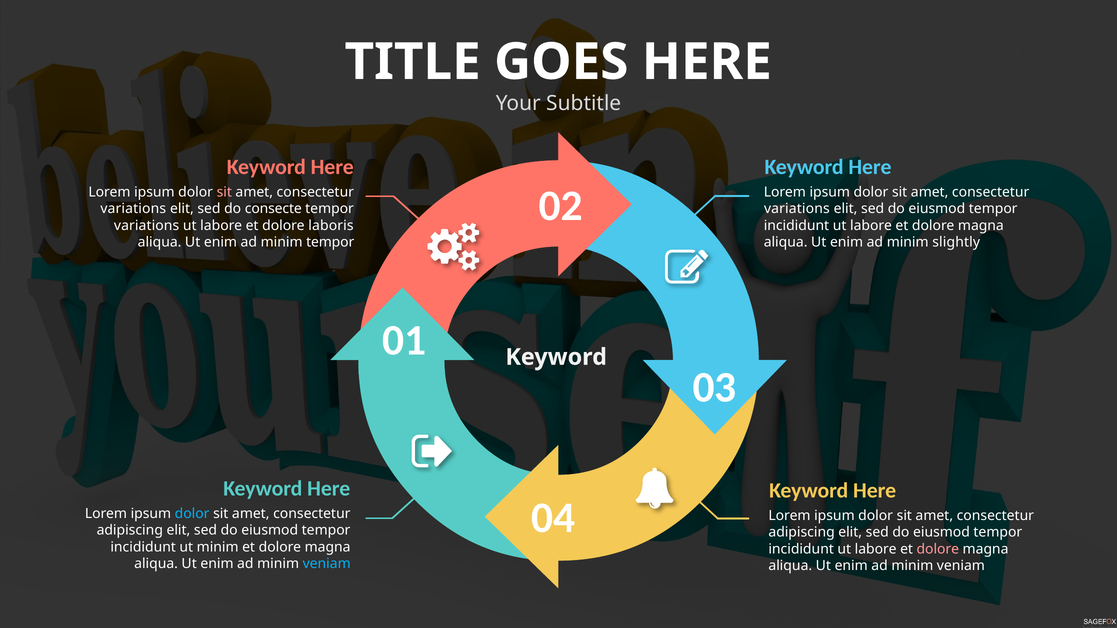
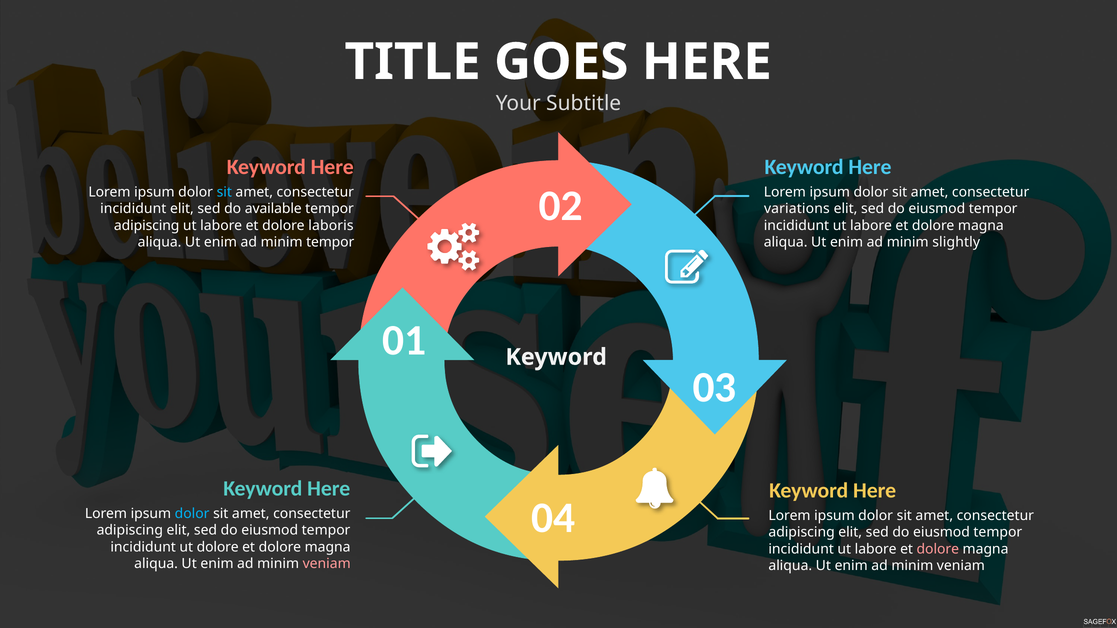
sit at (224, 192) colour: pink -> light blue
variations at (133, 209): variations -> incididunt
consecte: consecte -> available
variations at (147, 226): variations -> adipiscing
ut minim: minim -> dolore
veniam at (327, 564) colour: light blue -> pink
